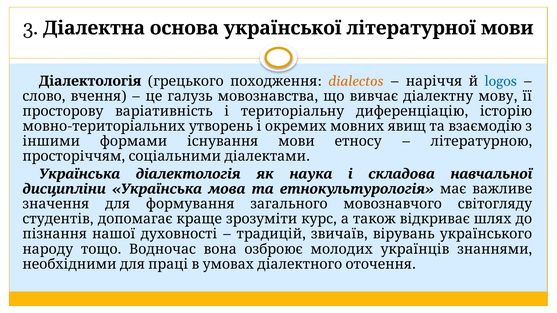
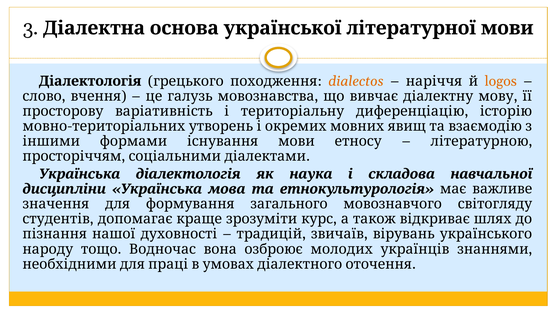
logos colour: blue -> orange
